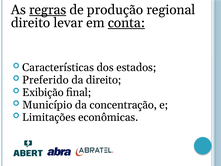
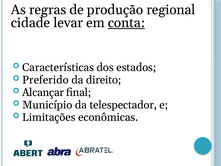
regras underline: present -> none
direito at (31, 23): direito -> cidade
Exibição: Exibição -> Alcançar
concentração: concentração -> telespectador
